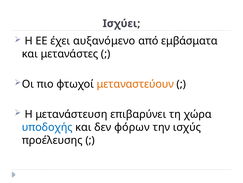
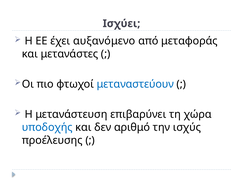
εμβάσματα: εμβάσματα -> μεταφοράς
μεταναστεύουν colour: orange -> blue
φόρων: φόρων -> αριθμό
